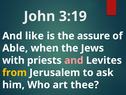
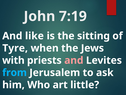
3:19: 3:19 -> 7:19
assure: assure -> sitting
Able: Able -> Tyre
from colour: yellow -> light blue
thee: thee -> little
